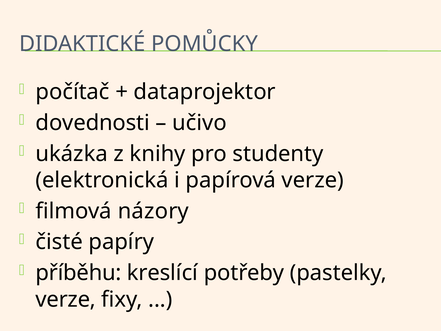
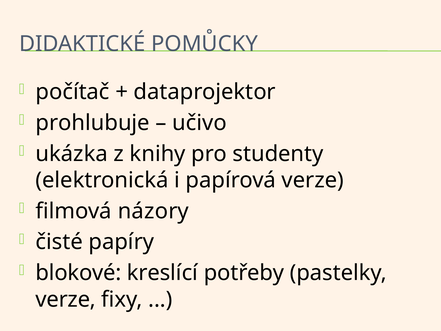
dovednosti: dovednosti -> prohlubuje
příběhu: příběhu -> blokové
